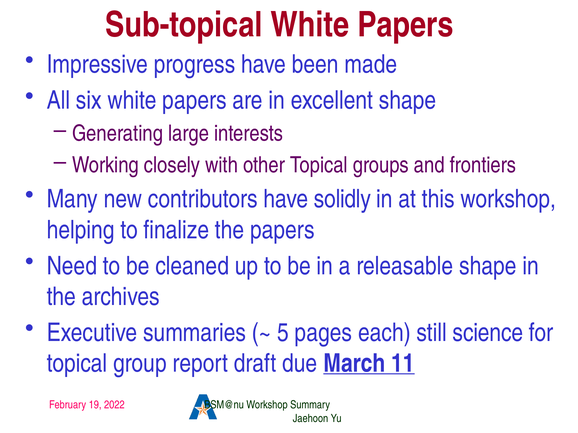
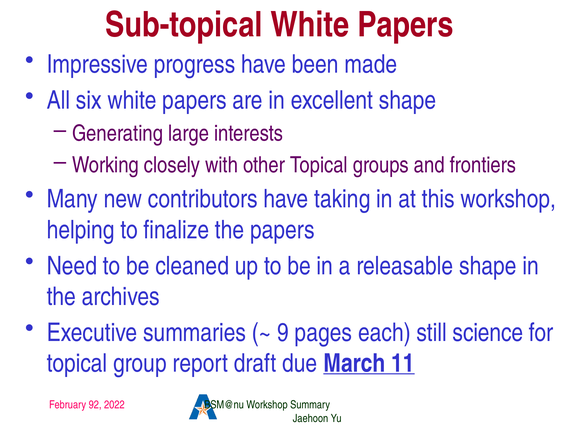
solidly: solidly -> taking
5: 5 -> 9
19: 19 -> 92
